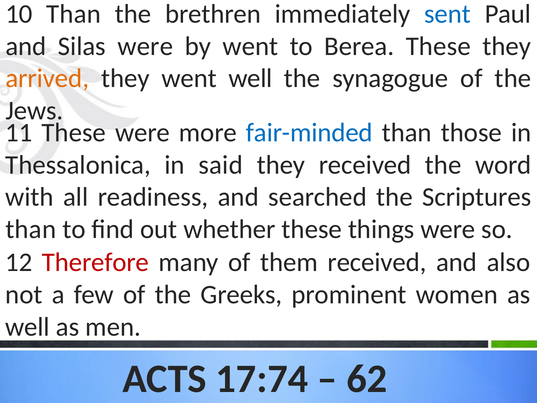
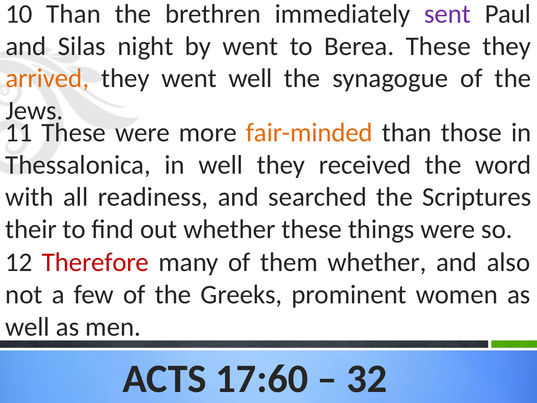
sent colour: blue -> purple
Silas were: were -> night
fair-minded colour: blue -> orange
in said: said -> well
than at (31, 229): than -> their
them received: received -> whether
17:74: 17:74 -> 17:60
62: 62 -> 32
